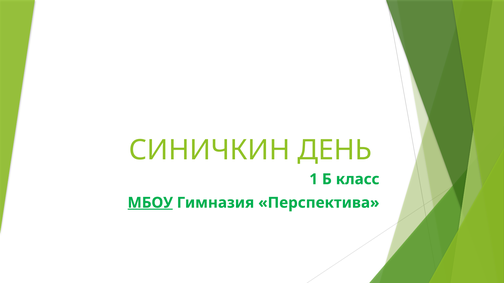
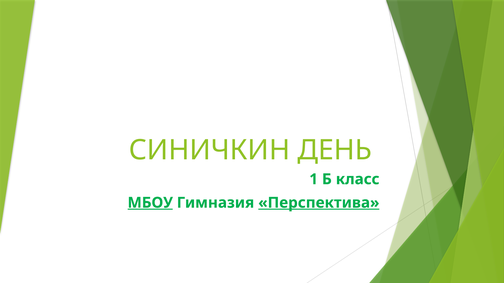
Перспектива underline: none -> present
